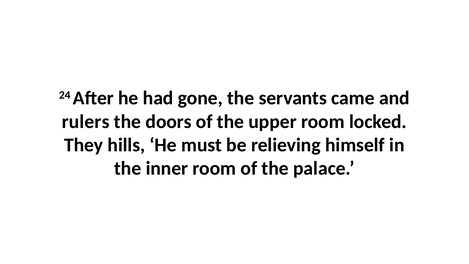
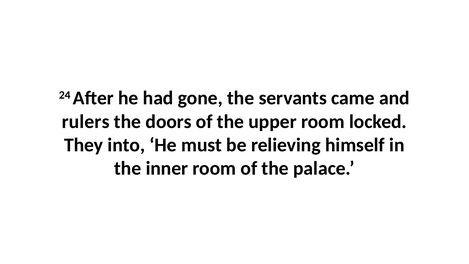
hills: hills -> into
